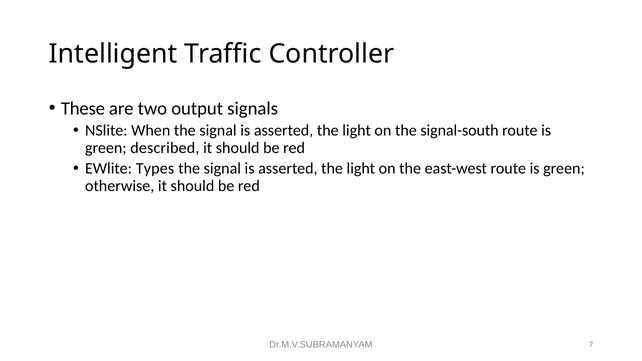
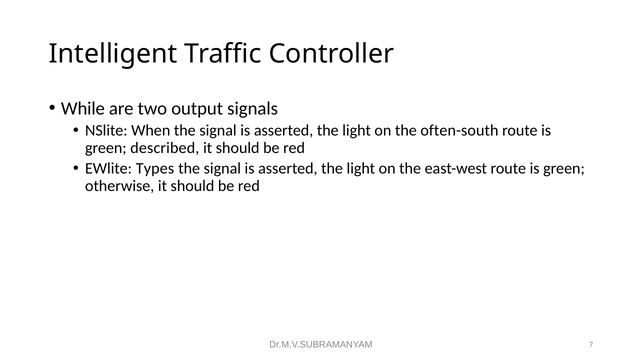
These: These -> While
signal-south: signal-south -> often-south
